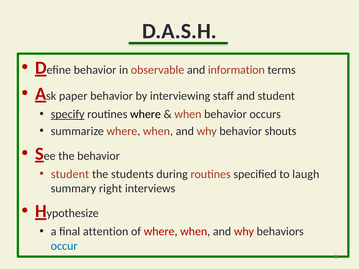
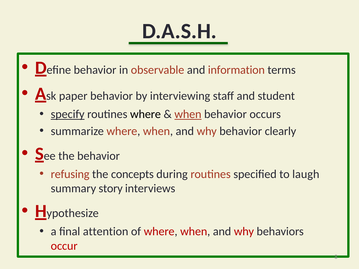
when at (188, 114) underline: none -> present
shouts: shouts -> clearly
student at (70, 174): student -> refusing
students: students -> concepts
right: right -> story
occur colour: blue -> red
